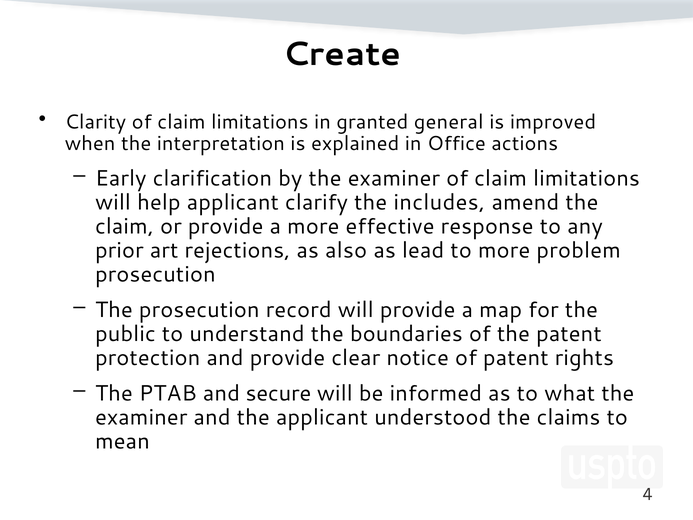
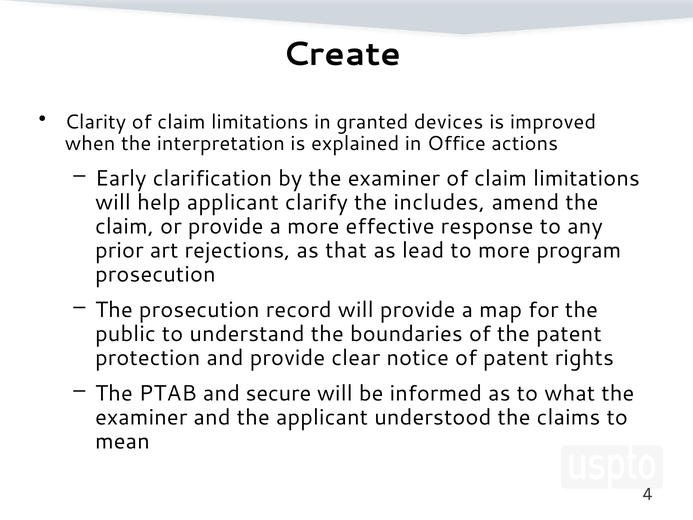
general: general -> devices
also: also -> that
problem: problem -> program
